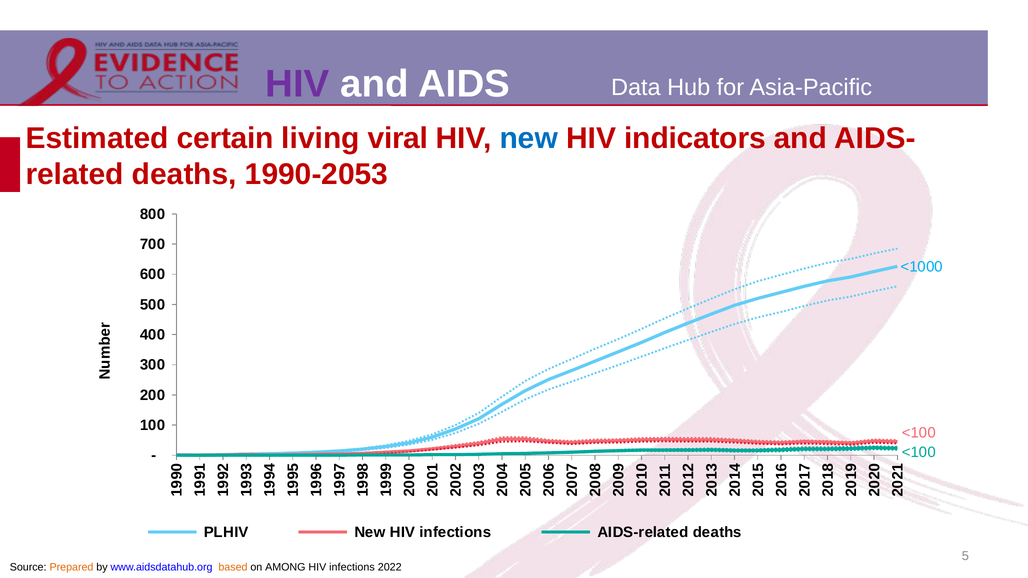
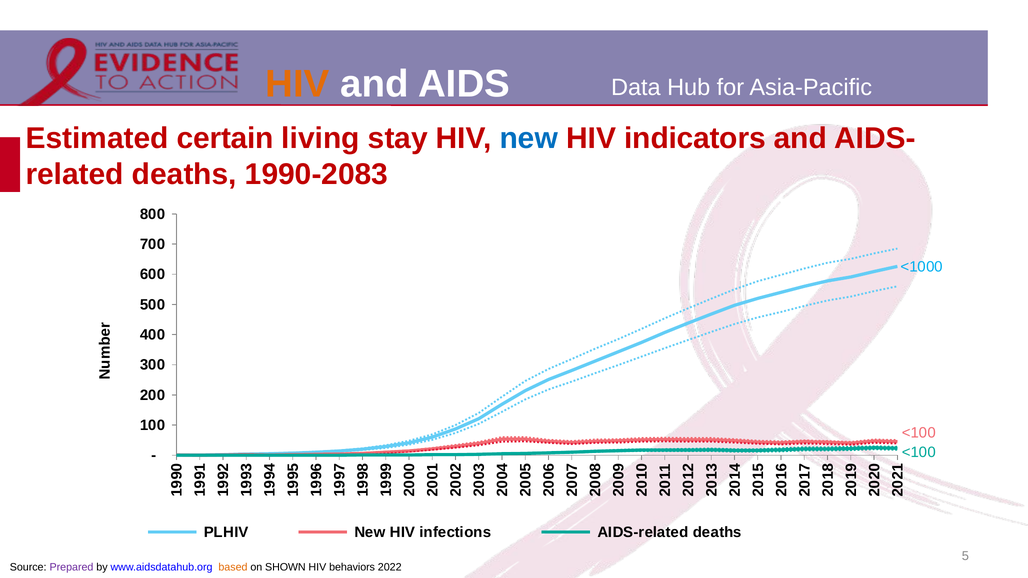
HIV at (297, 84) colour: purple -> orange
viral: viral -> stay
1990-2053: 1990-2053 -> 1990-2083
Prepared colour: orange -> purple
AMONG: AMONG -> SHOWN
infections at (352, 567): infections -> behaviors
